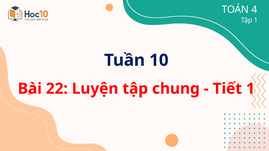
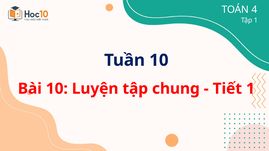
Bài 22: 22 -> 10
